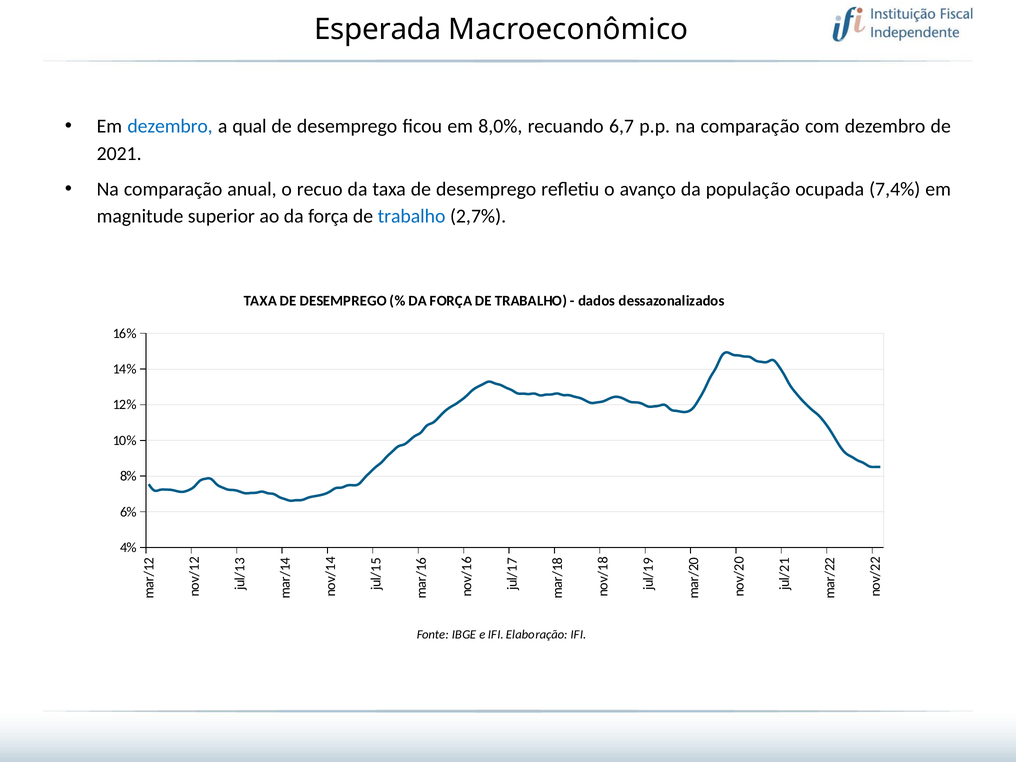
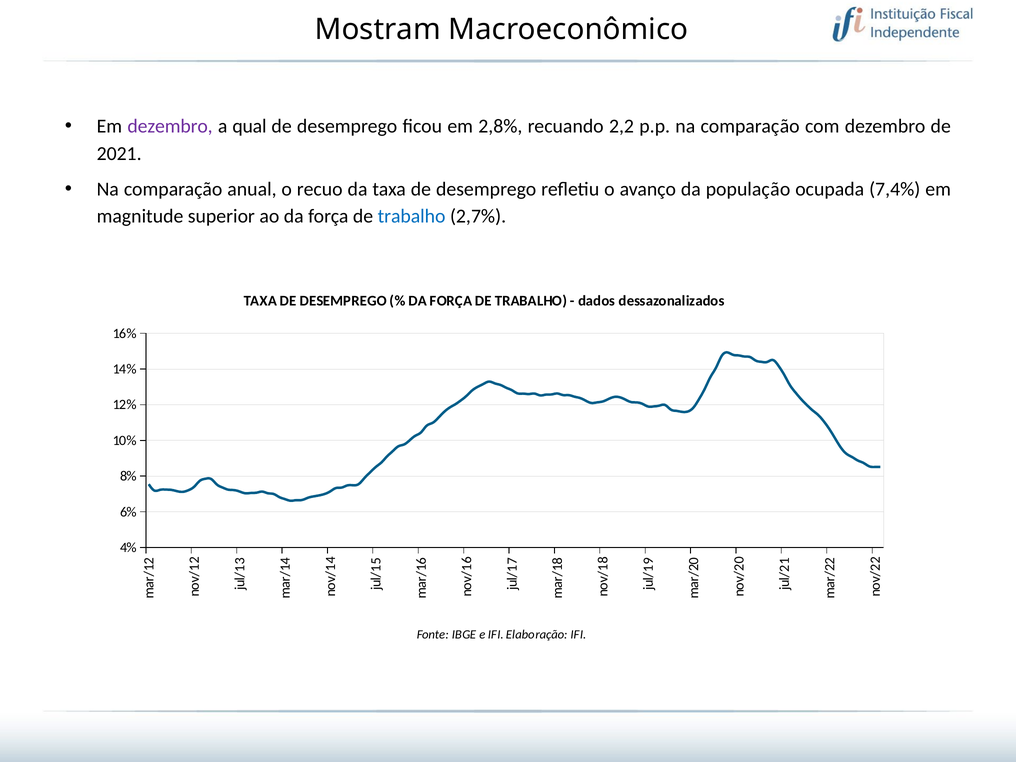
Esperada: Esperada -> Mostram
dezembro at (170, 126) colour: blue -> purple
8,0%: 8,0% -> 2,8%
6,7: 6,7 -> 2,2
